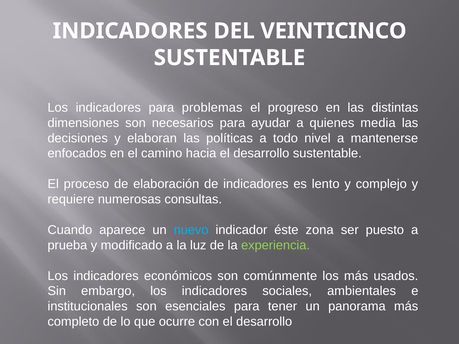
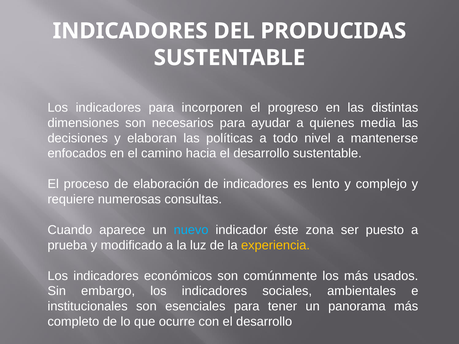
VEINTICINCO: VEINTICINCO -> PRODUCIDAS
problemas: problemas -> incorporen
experiencia colour: light green -> yellow
